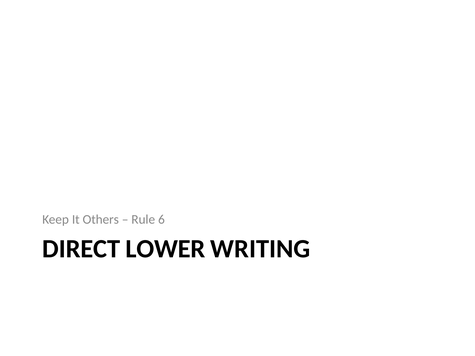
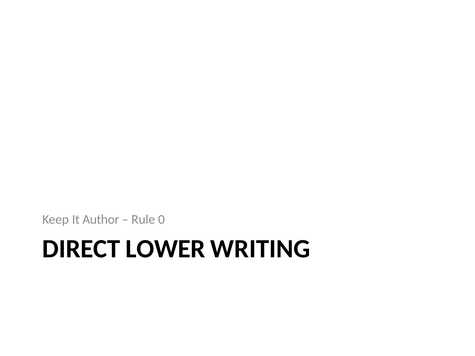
Others: Others -> Author
6: 6 -> 0
